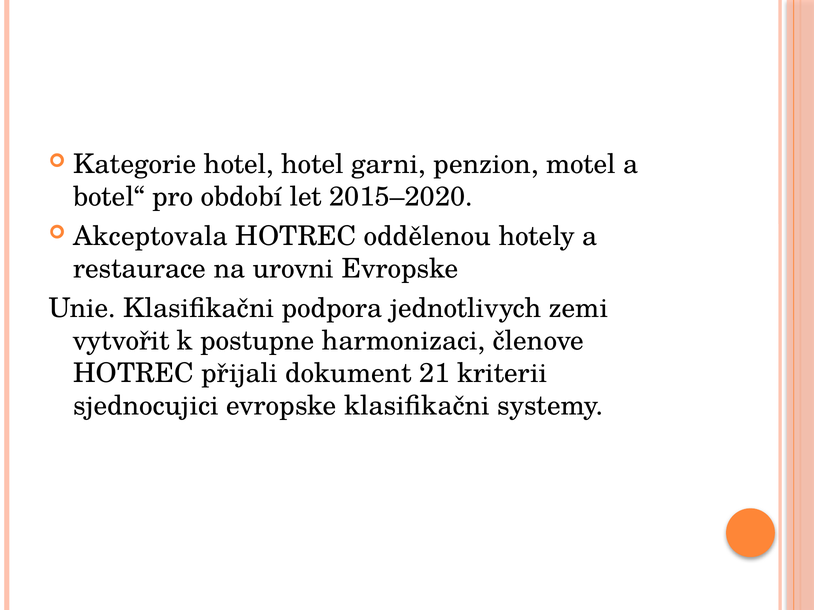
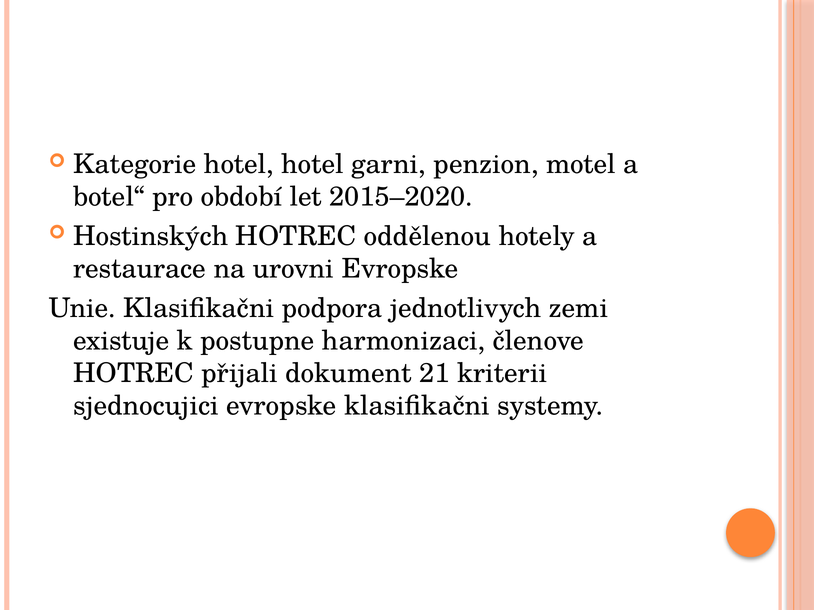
Akceptovala: Akceptovala -> Hostinských
vytvořit: vytvořit -> existuje
